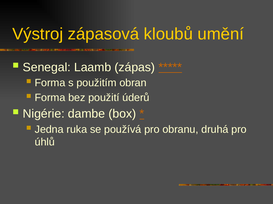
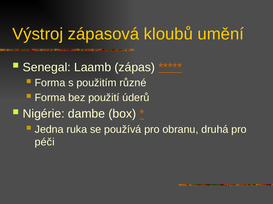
obran: obran -> různé
úhlů: úhlů -> péči
